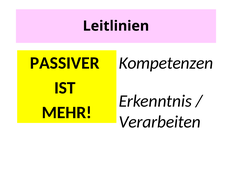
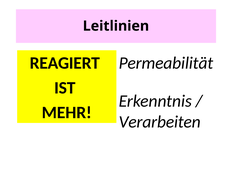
PASSIVER: PASSIVER -> REAGIERT
Kompetenzen: Kompetenzen -> Permeabilität
